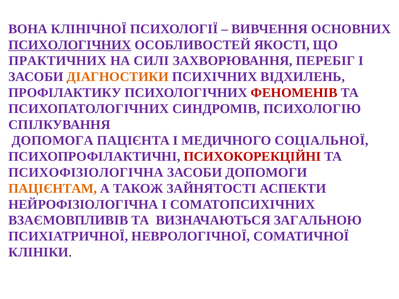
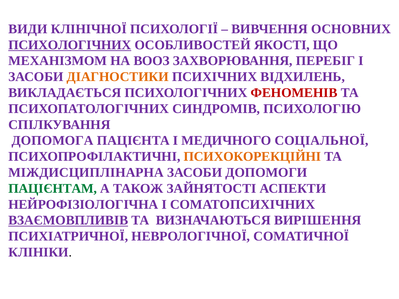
ВОНА: ВОНА -> ВИДИ
ПРАКТИЧНИХ: ПРАКТИЧНИХ -> МЕХАНІЗМОМ
СИЛІ: СИЛІ -> ВООЗ
ПРОФІЛАКТИКУ: ПРОФІЛАКТИКУ -> ВИКЛАДАЄТЬСЯ
ПСИХОКОРЕКЦІЙНІ colour: red -> orange
ПСИХОФІЗІОЛОГІЧНА: ПСИХОФІЗІОЛОГІЧНА -> МІЖДИСЦИПЛІНАРНА
ПАЦІЄНТАМ colour: orange -> green
ВЗАЄМОВПЛИВІВ underline: none -> present
ЗАГАЛЬНОЮ: ЗАГАЛЬНОЮ -> ВИРІШЕННЯ
